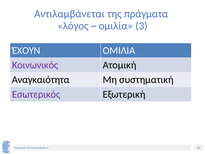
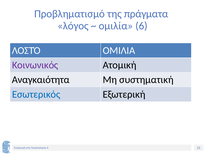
Αντιλαμβάνεται: Αντιλαμβάνεται -> Προβληματισμό
3: 3 -> 6
ΈΧΟΥΝ: ΈΧΟΥΝ -> ΛΟΣΤΌ
Εσωτερικός colour: purple -> blue
